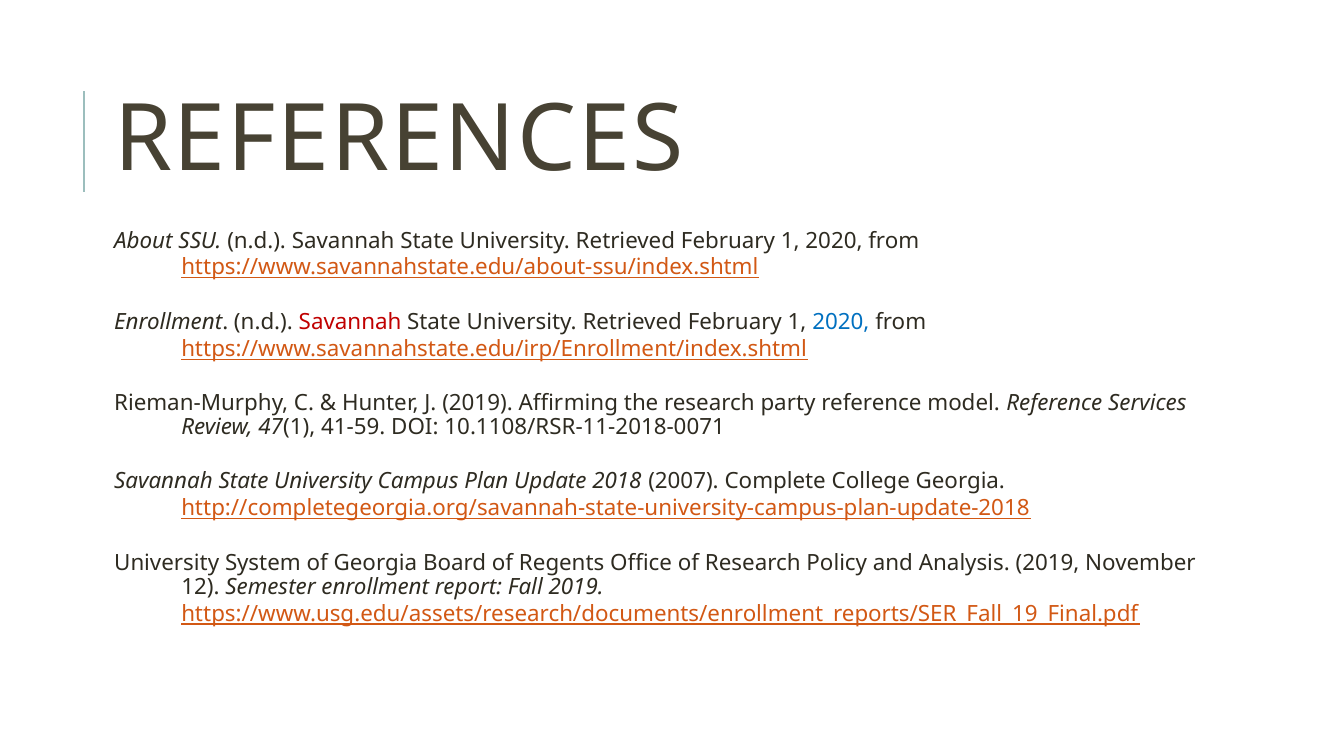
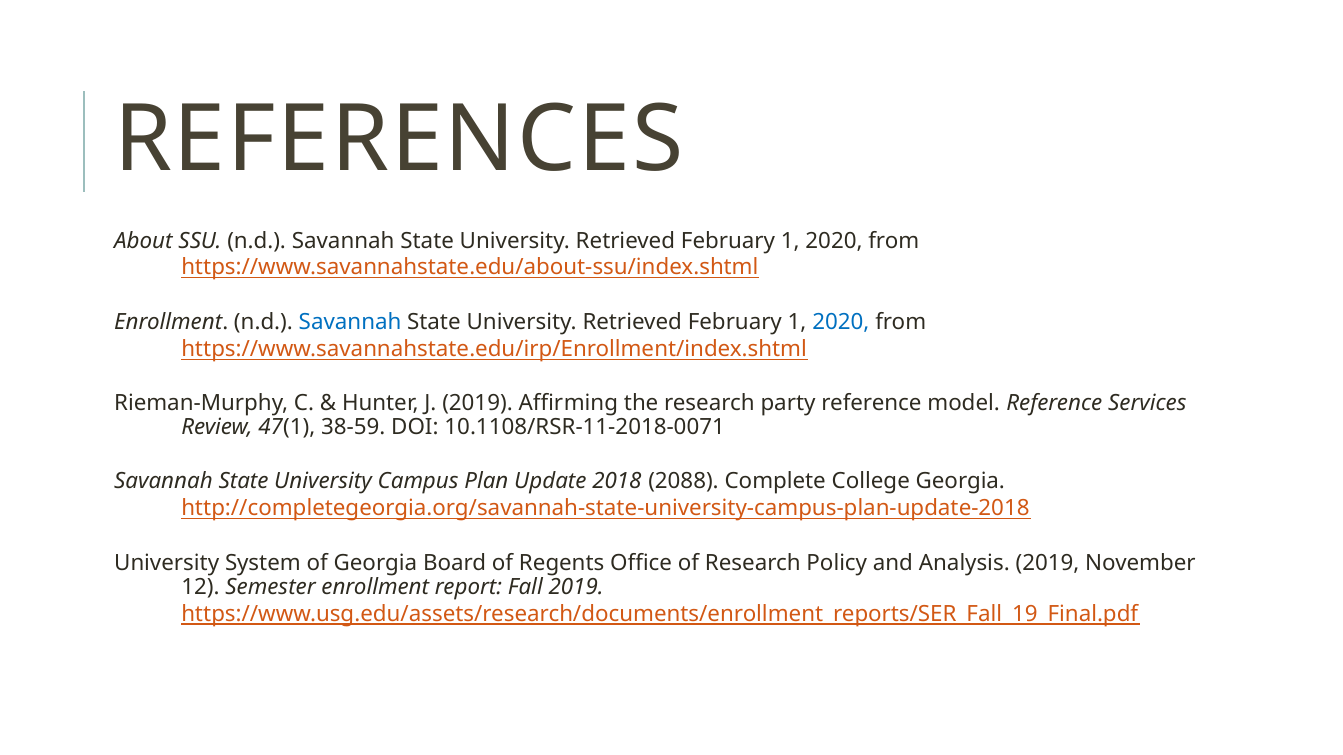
Savannah at (350, 322) colour: red -> blue
41-59: 41-59 -> 38-59
2007: 2007 -> 2088
